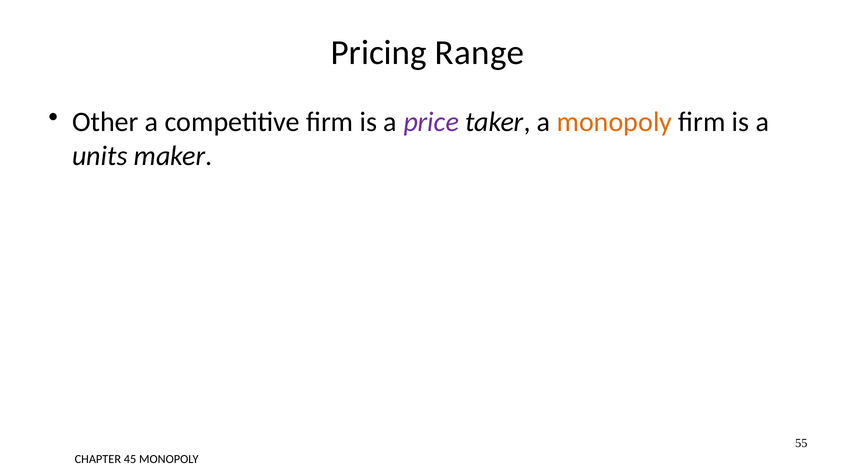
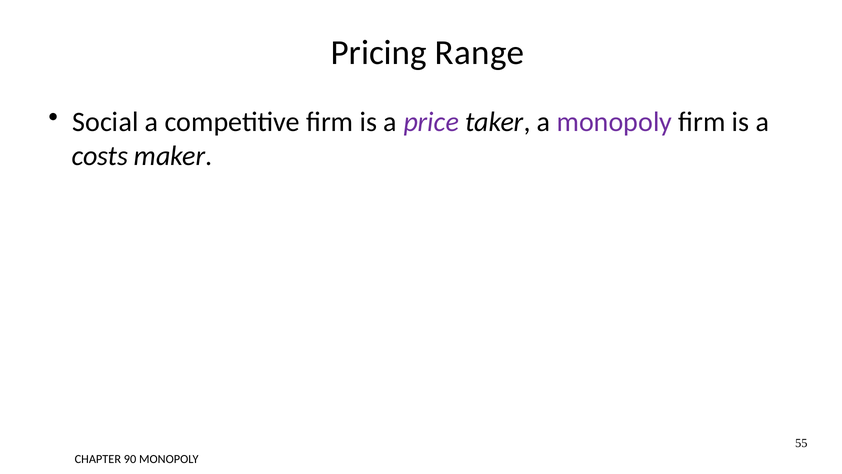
Other: Other -> Social
monopoly at (614, 122) colour: orange -> purple
units: units -> costs
45: 45 -> 90
